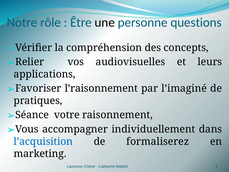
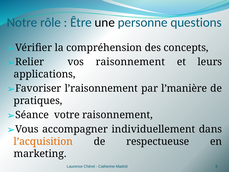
vos audiovisuelles: audiovisuelles -> raisonnement
l’imaginé: l’imaginé -> l’manière
l’acquisition colour: blue -> orange
formaliserez: formaliserez -> respectueuse
